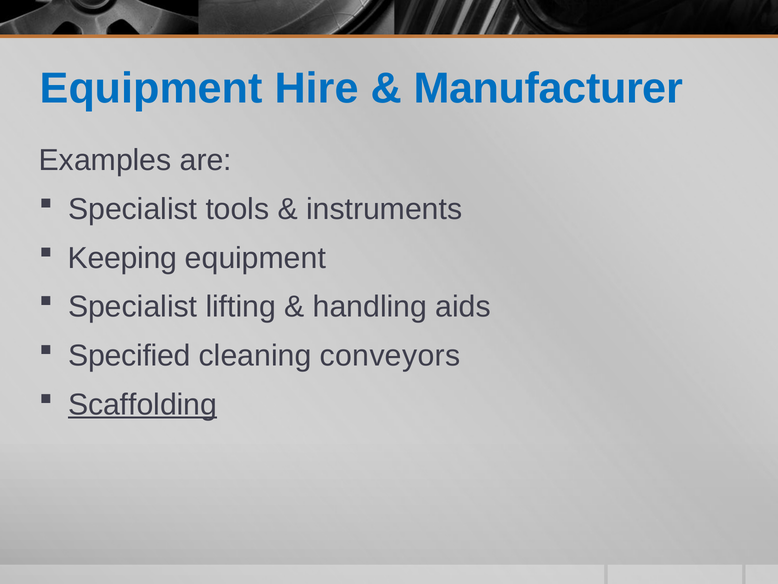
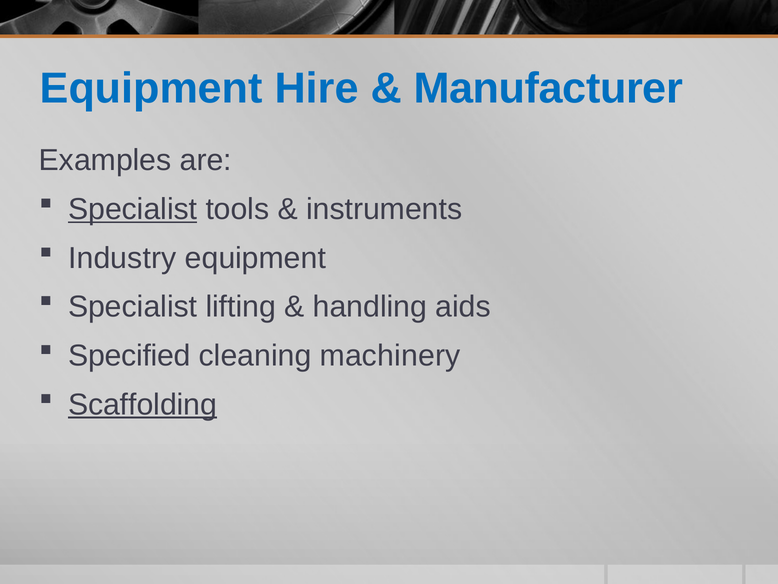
Specialist at (133, 209) underline: none -> present
Keeping: Keeping -> Industry
conveyors: conveyors -> machinery
